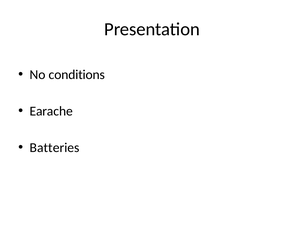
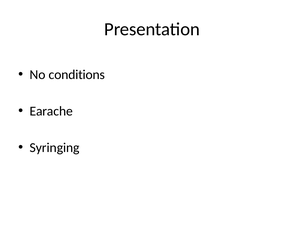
Batteries: Batteries -> Syringing
